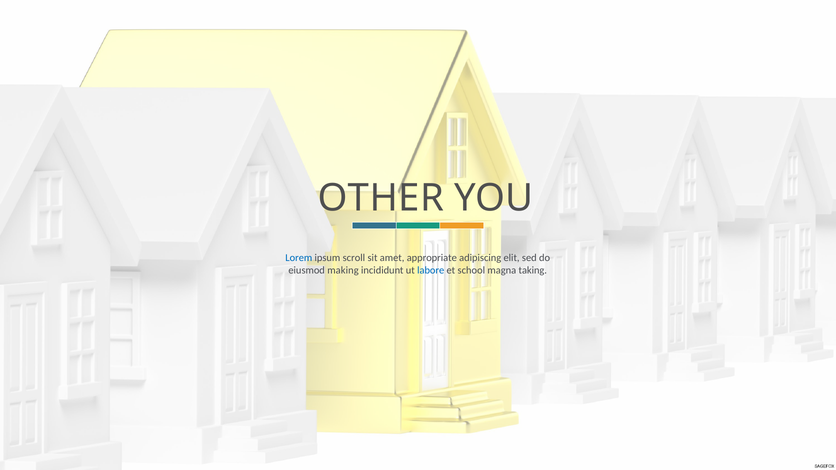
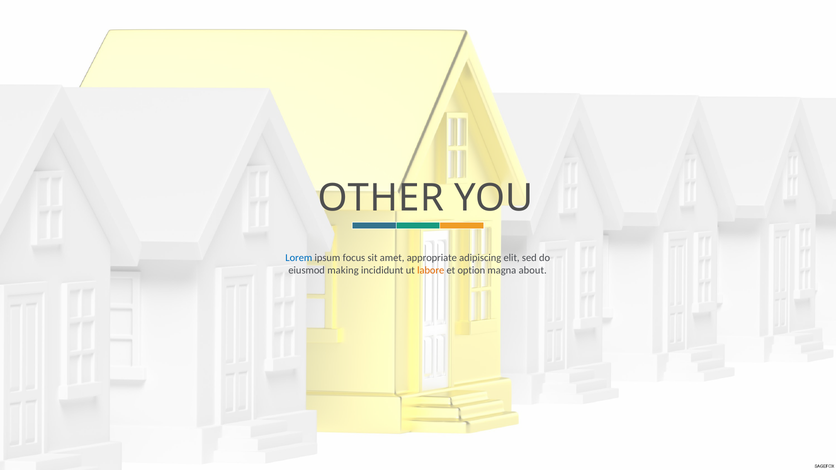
scroll: scroll -> focus
labore colour: blue -> orange
school: school -> option
taking: taking -> about
